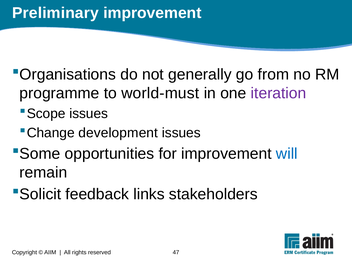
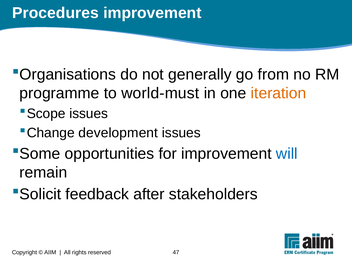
Preliminary: Preliminary -> Procedures
iteration colour: purple -> orange
links: links -> after
